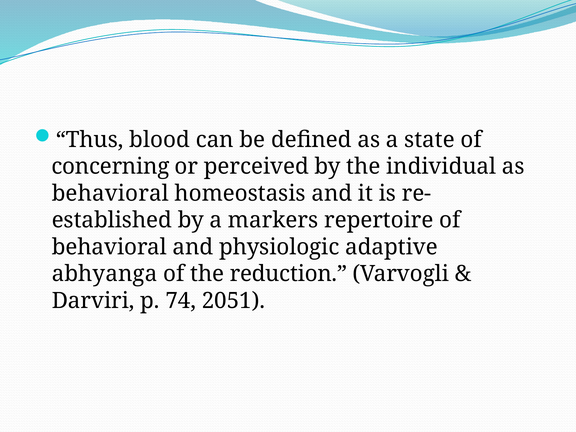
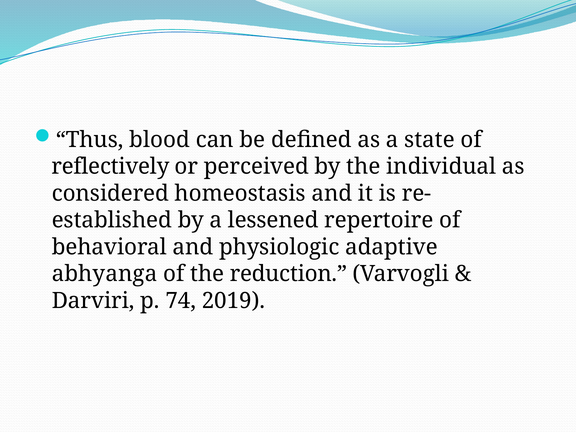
concerning: concerning -> reflectively
behavioral at (110, 193): behavioral -> considered
markers: markers -> lessened
2051: 2051 -> 2019
